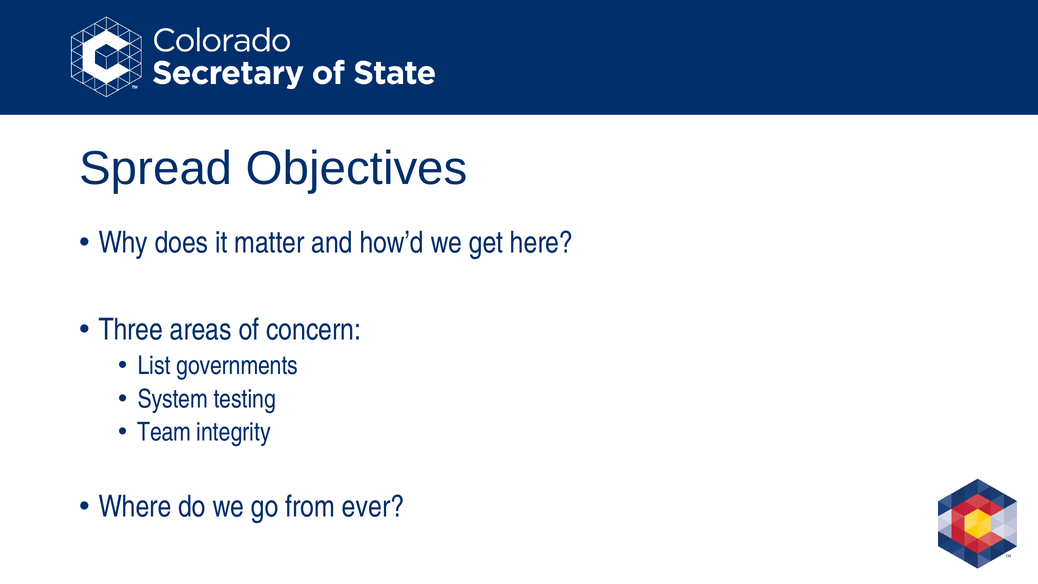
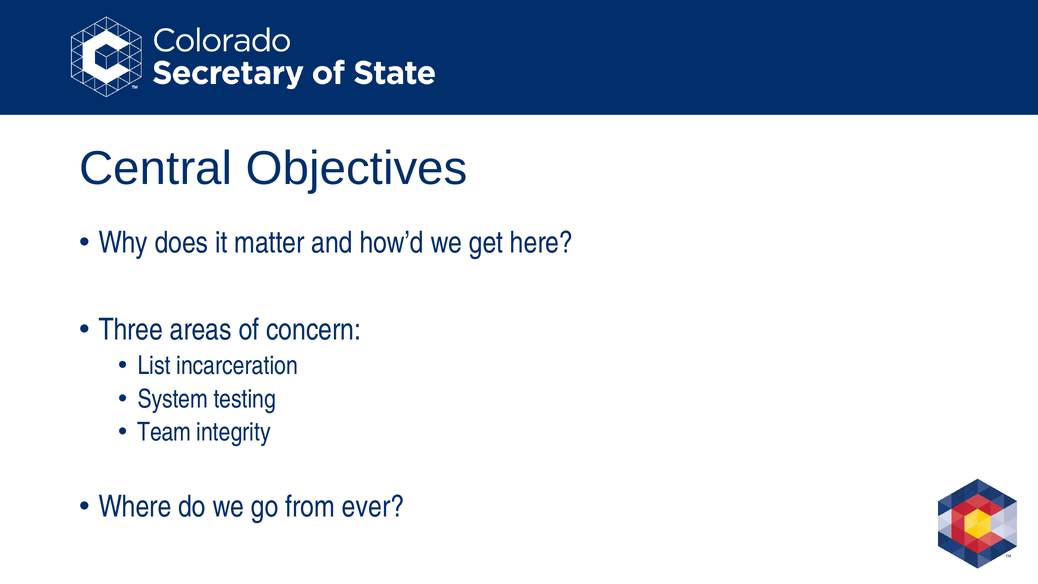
Spread: Spread -> Central
governments: governments -> incarceration
